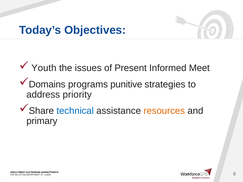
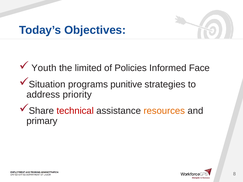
issues: issues -> limited
Present: Present -> Policies
Meet: Meet -> Face
Domains: Domains -> Situation
technical colour: blue -> red
